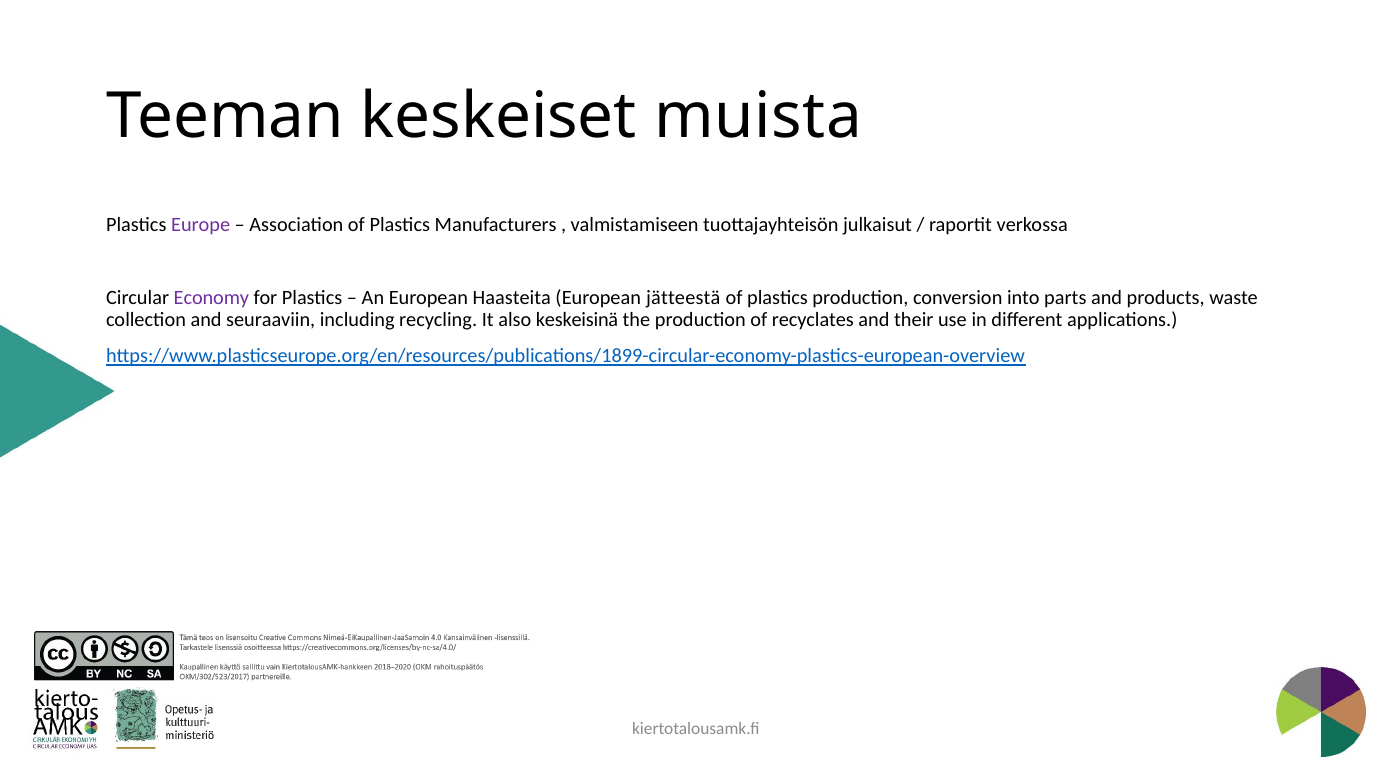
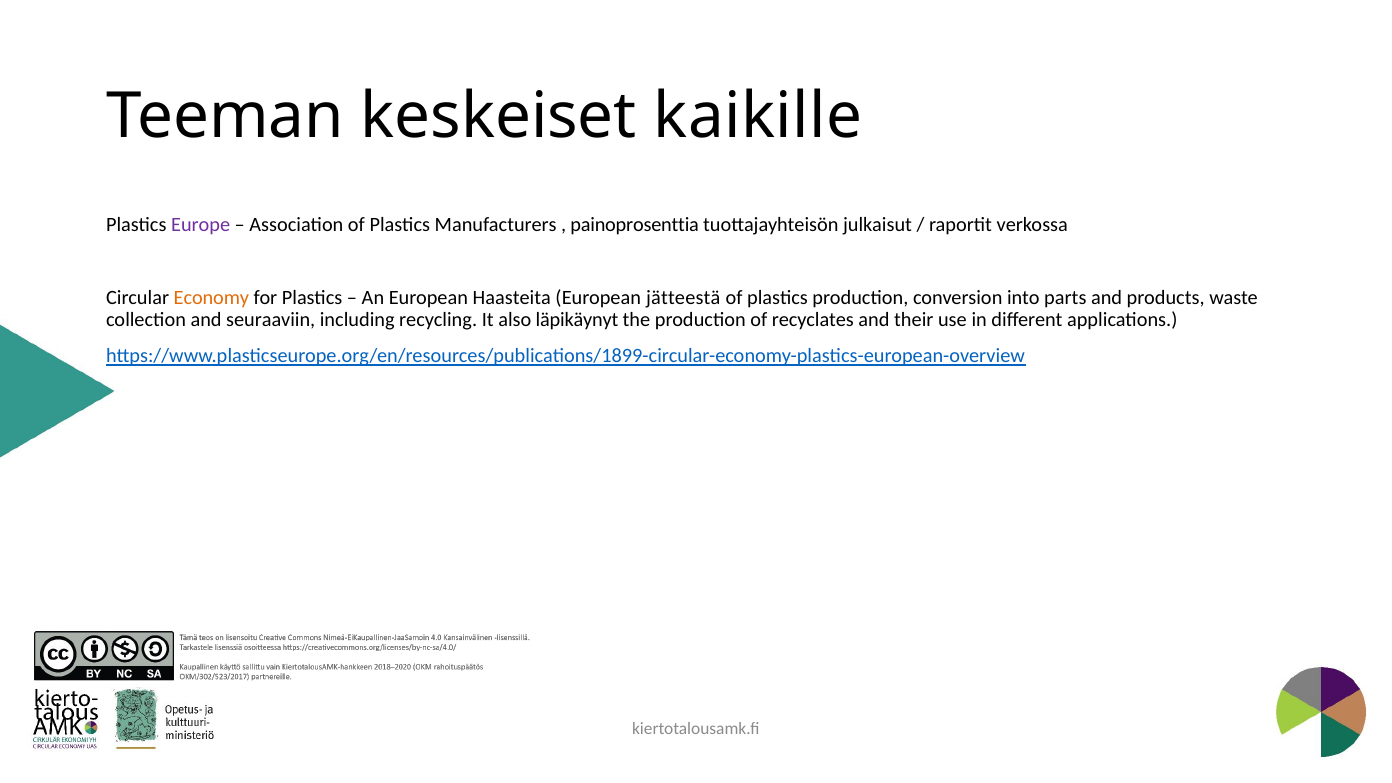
muista: muista -> kaikille
valmistamiseen: valmistamiseen -> painoprosenttia
Economy colour: purple -> orange
keskeisinä: keskeisinä -> läpikäynyt
